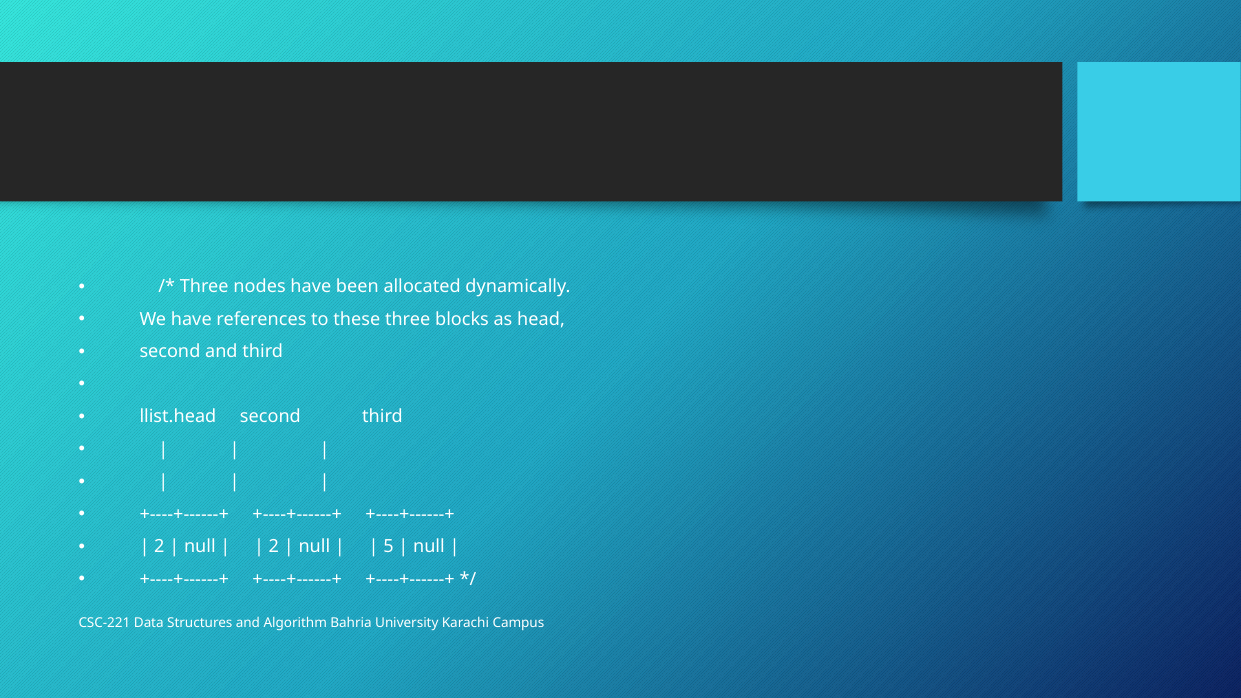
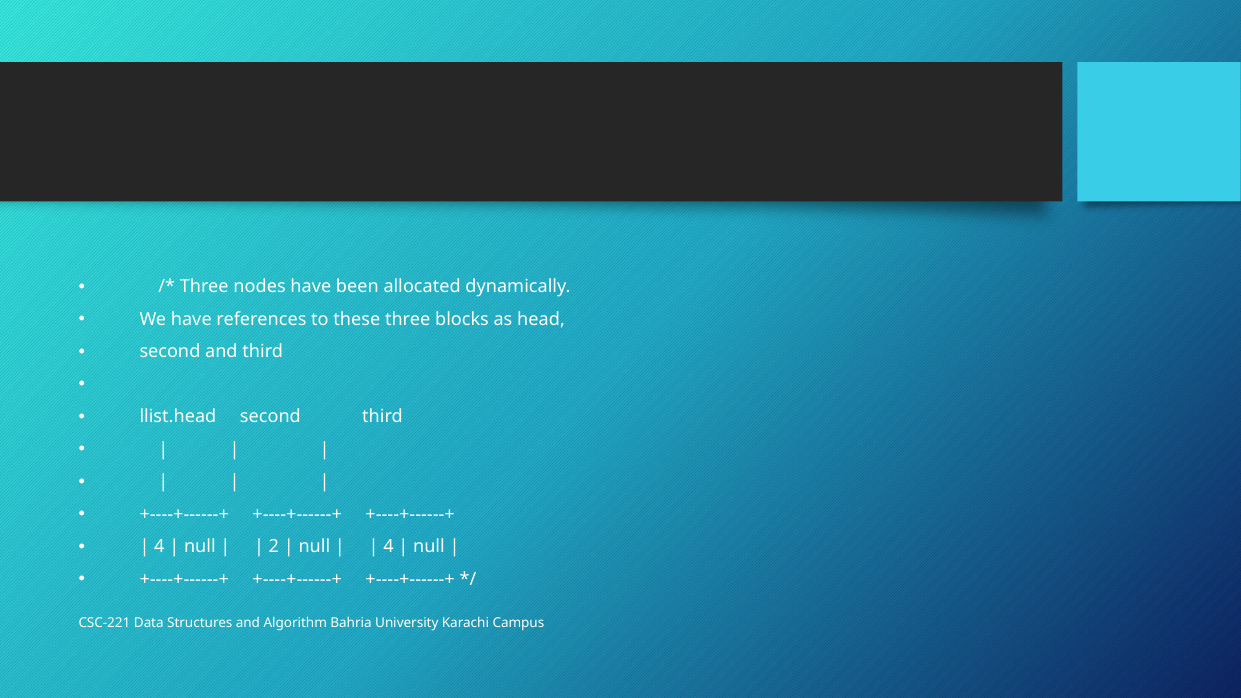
2 at (159, 547): 2 -> 4
5 at (388, 547): 5 -> 4
